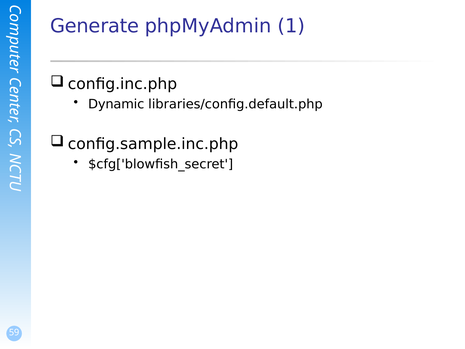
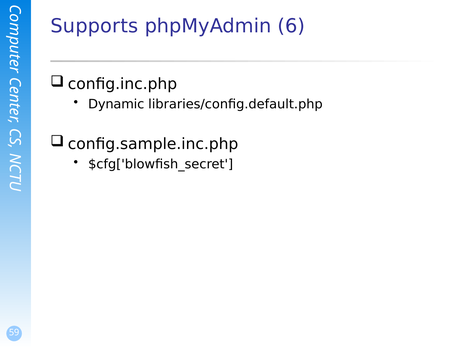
Generate: Generate -> Supports
1: 1 -> 6
